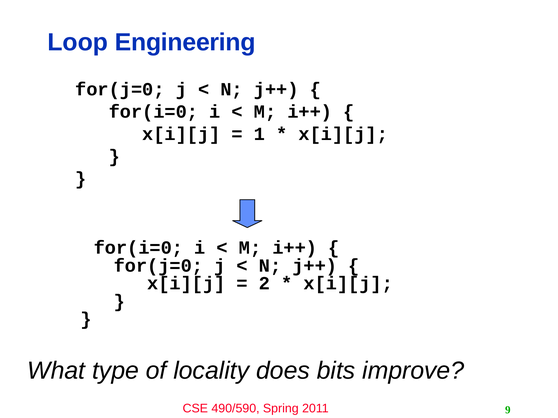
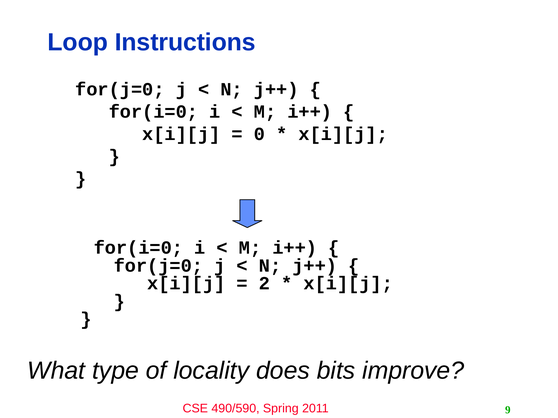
Engineering: Engineering -> Instructions
1: 1 -> 0
